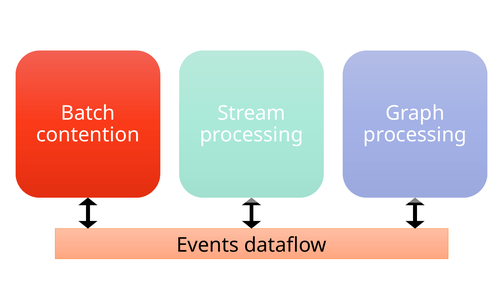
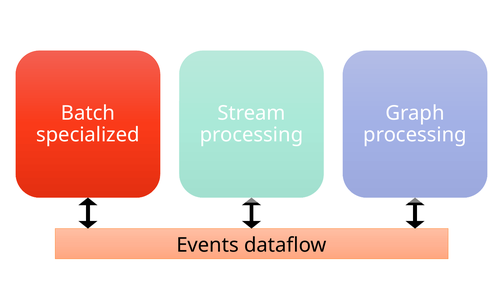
contention: contention -> specialized
